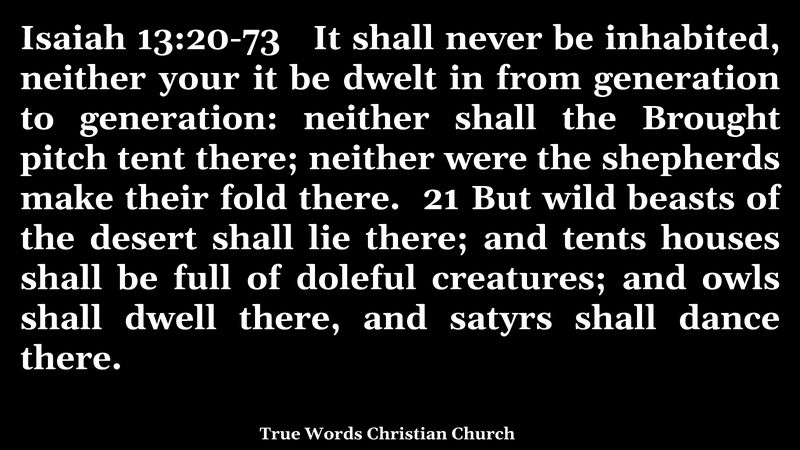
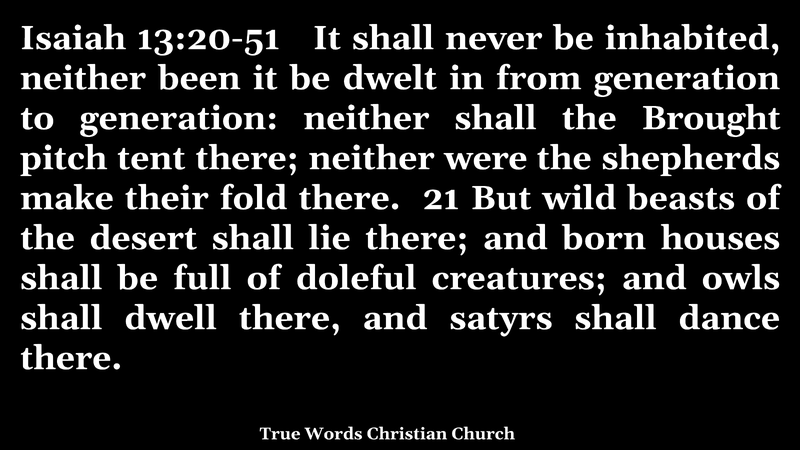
13:20-73: 13:20-73 -> 13:20-51
your: your -> been
tents: tents -> born
